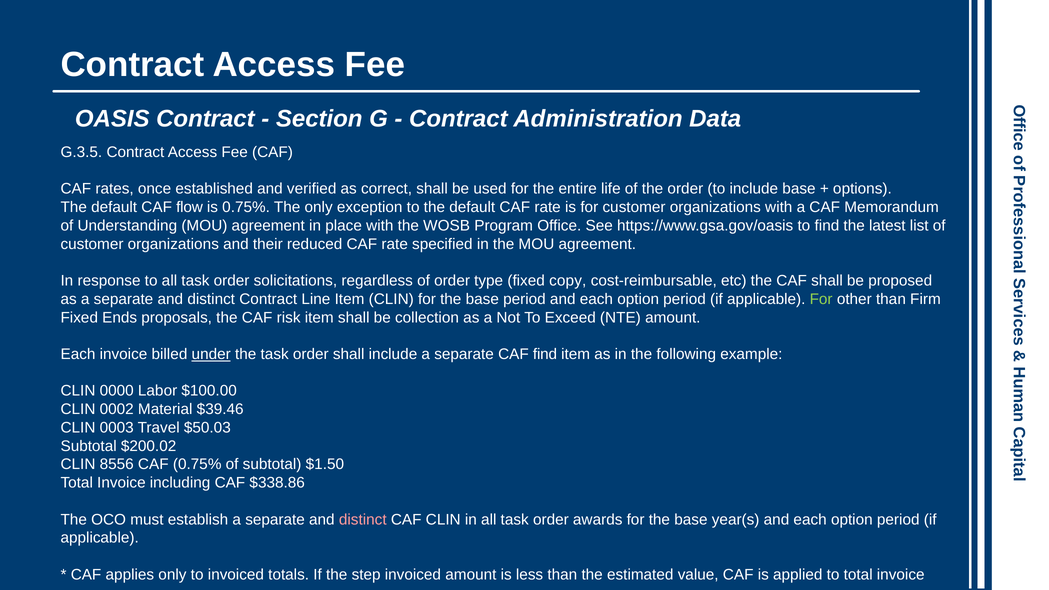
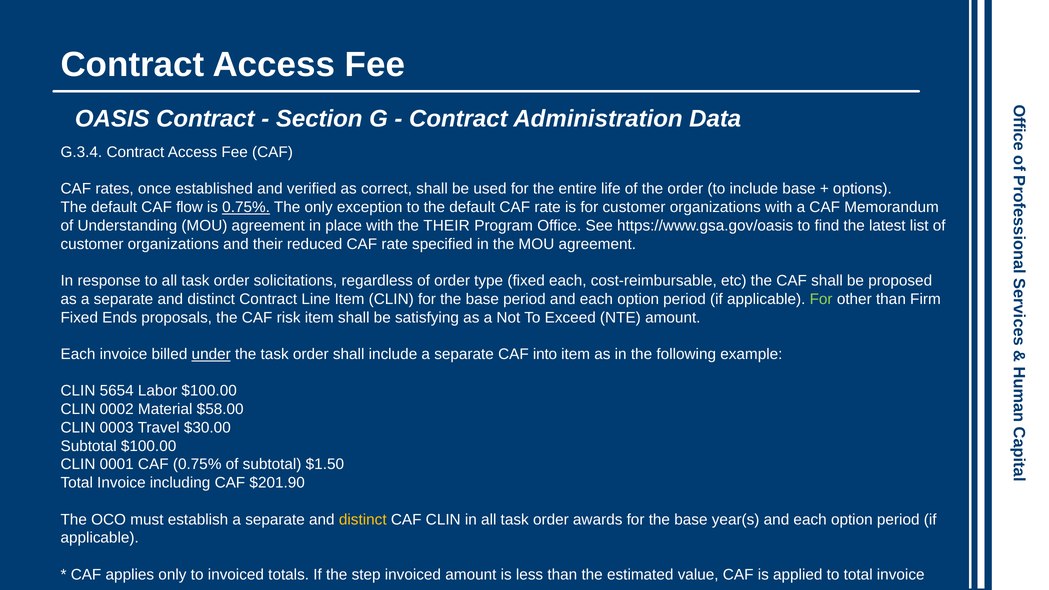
G.3.5: G.3.5 -> G.3.4
0.75% at (246, 207) underline: none -> present
the WOSB: WOSB -> THEIR
fixed copy: copy -> each
collection: collection -> satisfying
CAF find: find -> into
0000: 0000 -> 5654
$39.46: $39.46 -> $58.00
$50.03: $50.03 -> $30.00
Subtotal $200.02: $200.02 -> $100.00
8556: 8556 -> 0001
$338.86: $338.86 -> $201.90
distinct at (363, 520) colour: pink -> yellow
